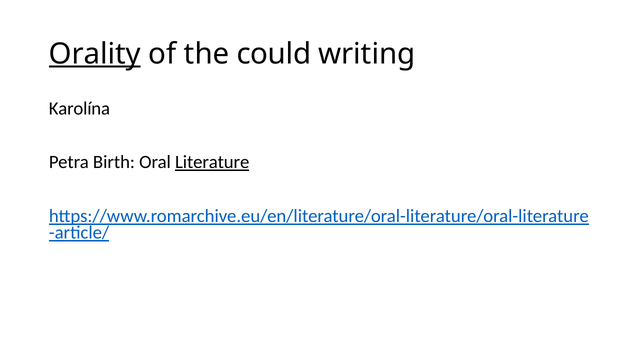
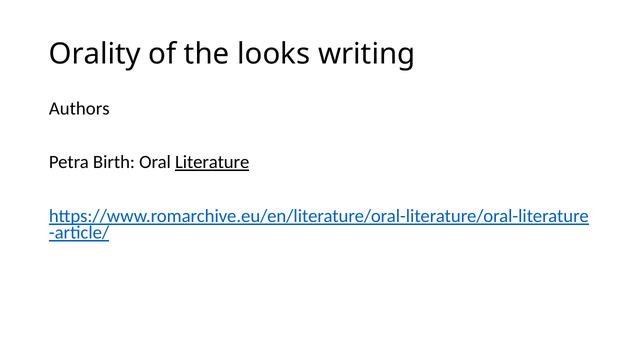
Orality underline: present -> none
could: could -> looks
Karolína: Karolína -> Authors
